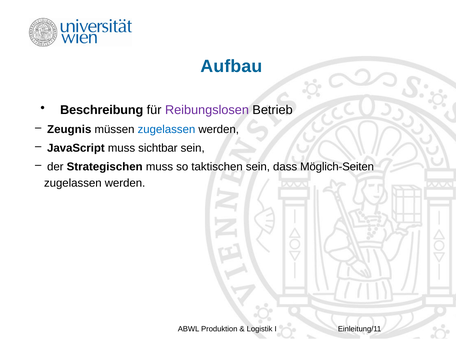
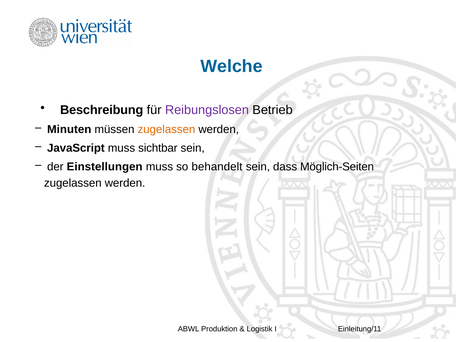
Aufbau: Aufbau -> Welche
Zeugnis: Zeugnis -> Minuten
zugelassen at (166, 129) colour: blue -> orange
Strategischen: Strategischen -> Einstellungen
taktischen: taktischen -> behandelt
